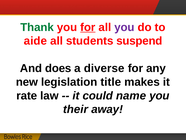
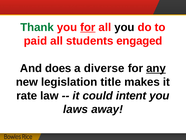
you at (124, 27) colour: purple -> black
aide: aide -> paid
suspend: suspend -> engaged
any underline: none -> present
name: name -> intent
their: their -> laws
